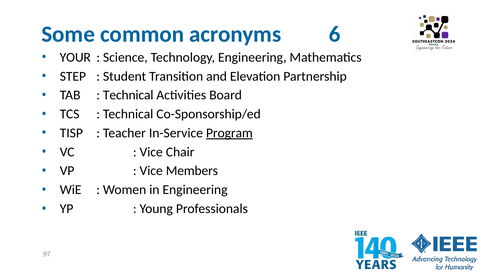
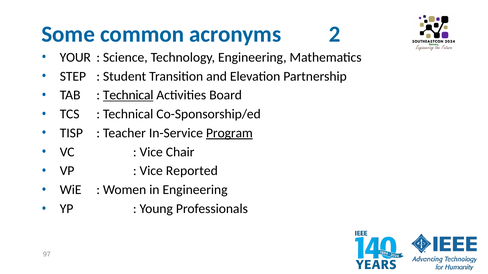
6: 6 -> 2
Technical at (128, 95) underline: none -> present
Members: Members -> Reported
